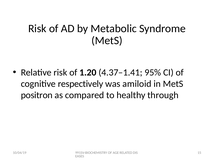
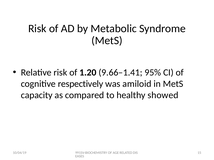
4.37–1.41: 4.37–1.41 -> 9.66–1.41
positron: positron -> capacity
through: through -> showed
